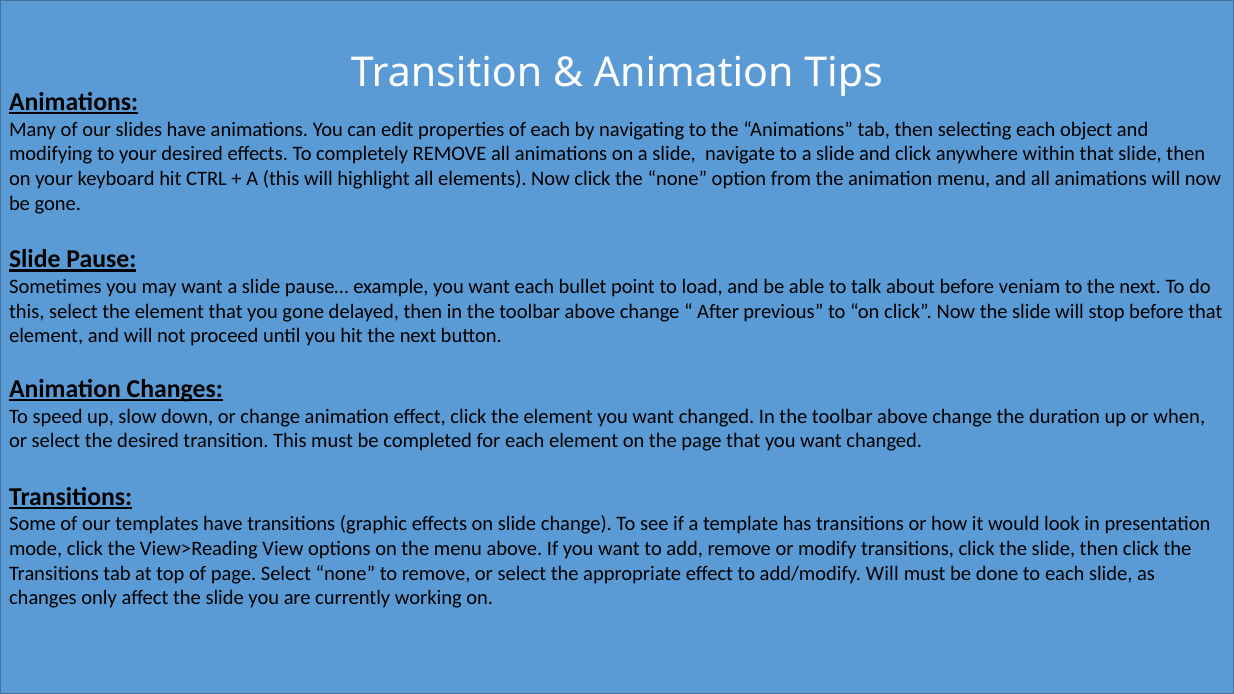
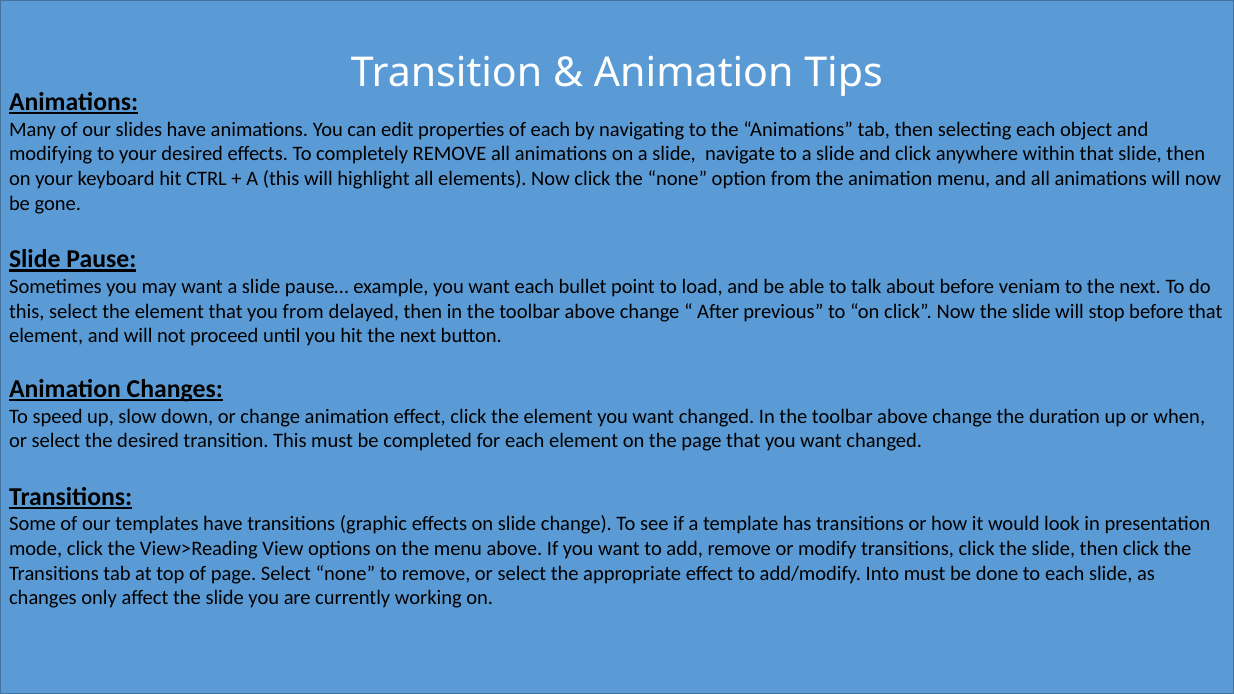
you gone: gone -> from
add/modify Will: Will -> Into
